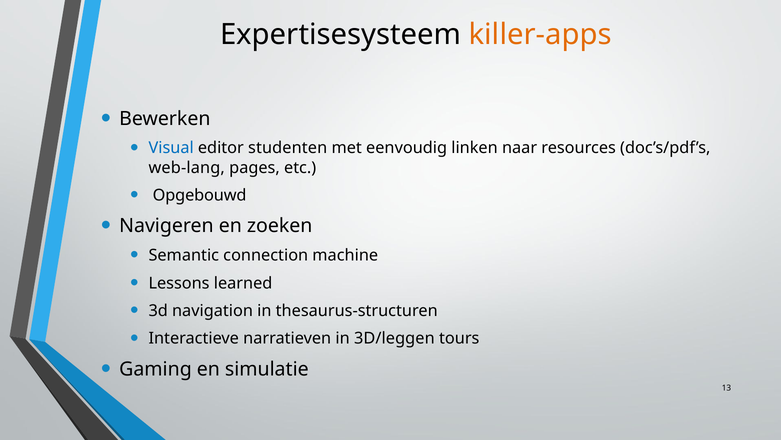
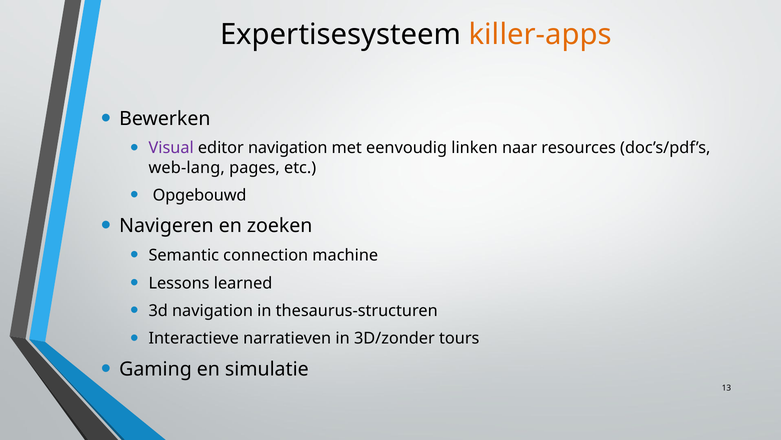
Visual colour: blue -> purple
editor studenten: studenten -> navigation
3D/leggen: 3D/leggen -> 3D/zonder
